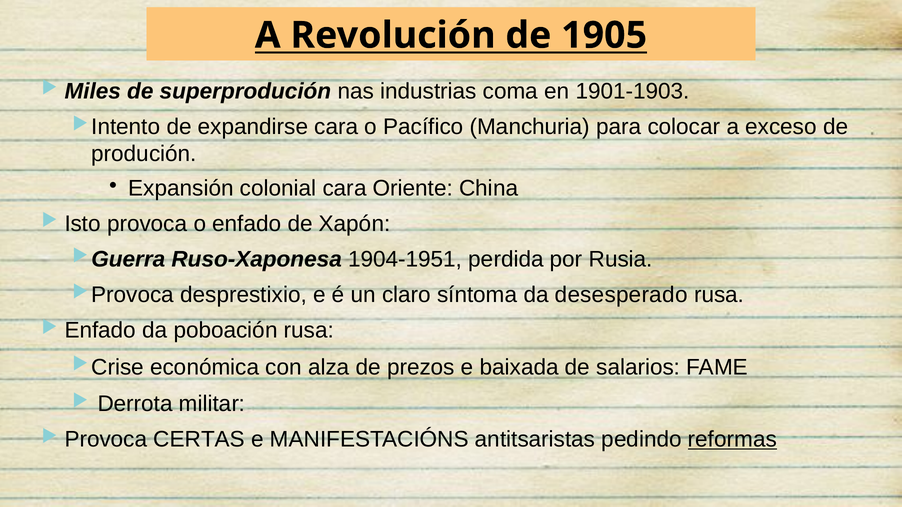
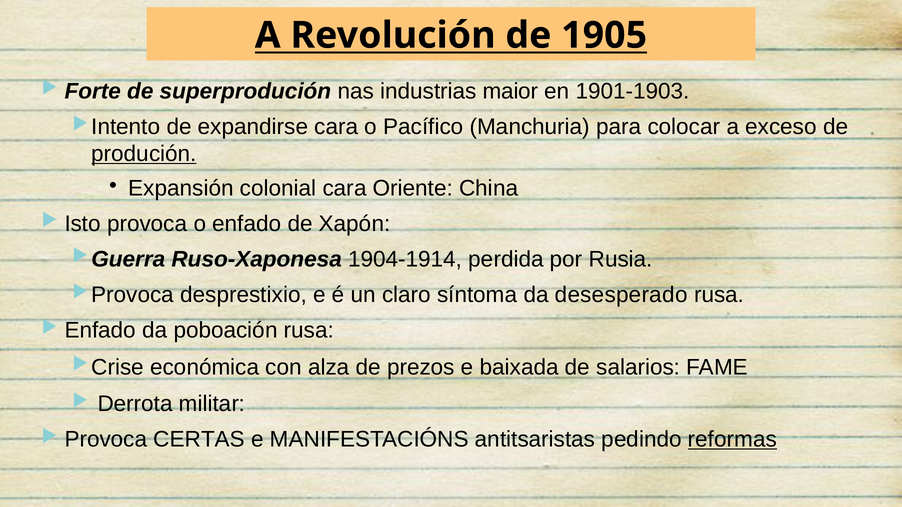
Miles: Miles -> Forte
coma: coma -> maior
produción underline: none -> present
1904-1951: 1904-1951 -> 1904-1914
